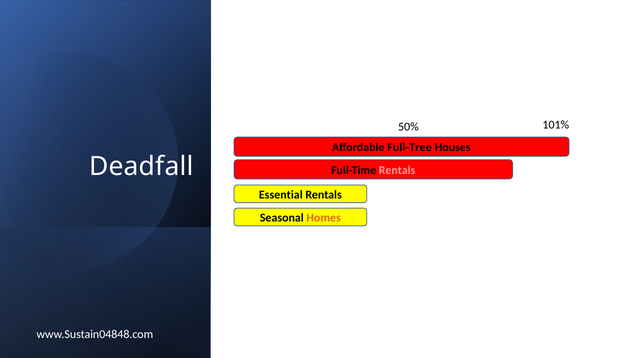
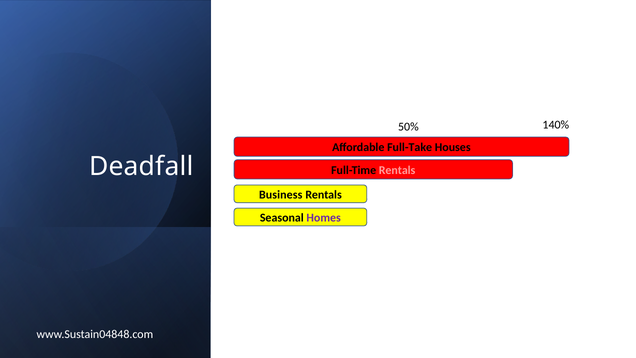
101%: 101% -> 140%
Full-Tree: Full-Tree -> Full-Take
Essential: Essential -> Business
Homes colour: orange -> purple
